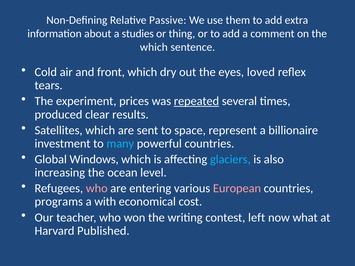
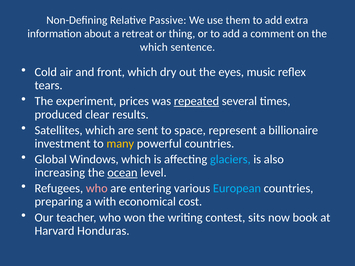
studies: studies -> retreat
loved: loved -> music
many colour: light blue -> yellow
ocean underline: none -> present
European colour: pink -> light blue
programs: programs -> preparing
left: left -> sits
what: what -> book
Published: Published -> Honduras
